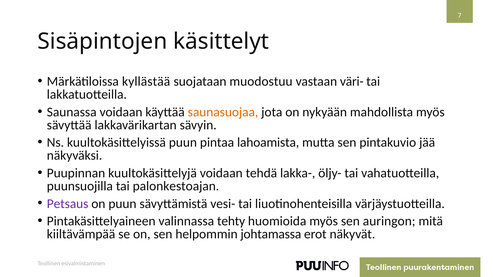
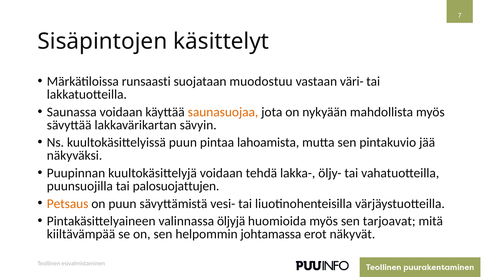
kyllästää: kyllästää -> runsaasti
palonkestoajan: palonkestoajan -> palosuojattujen
Petsaus colour: purple -> orange
tehty: tehty -> öljyjä
auringon: auringon -> tarjoavat
